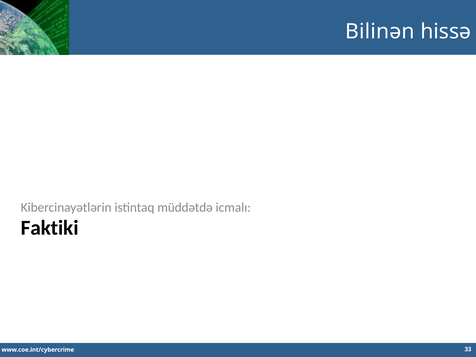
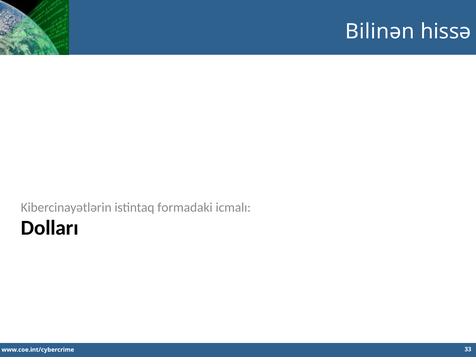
müddətdə: müddətdə -> formadaki
Faktiki: Faktiki -> Dolları
